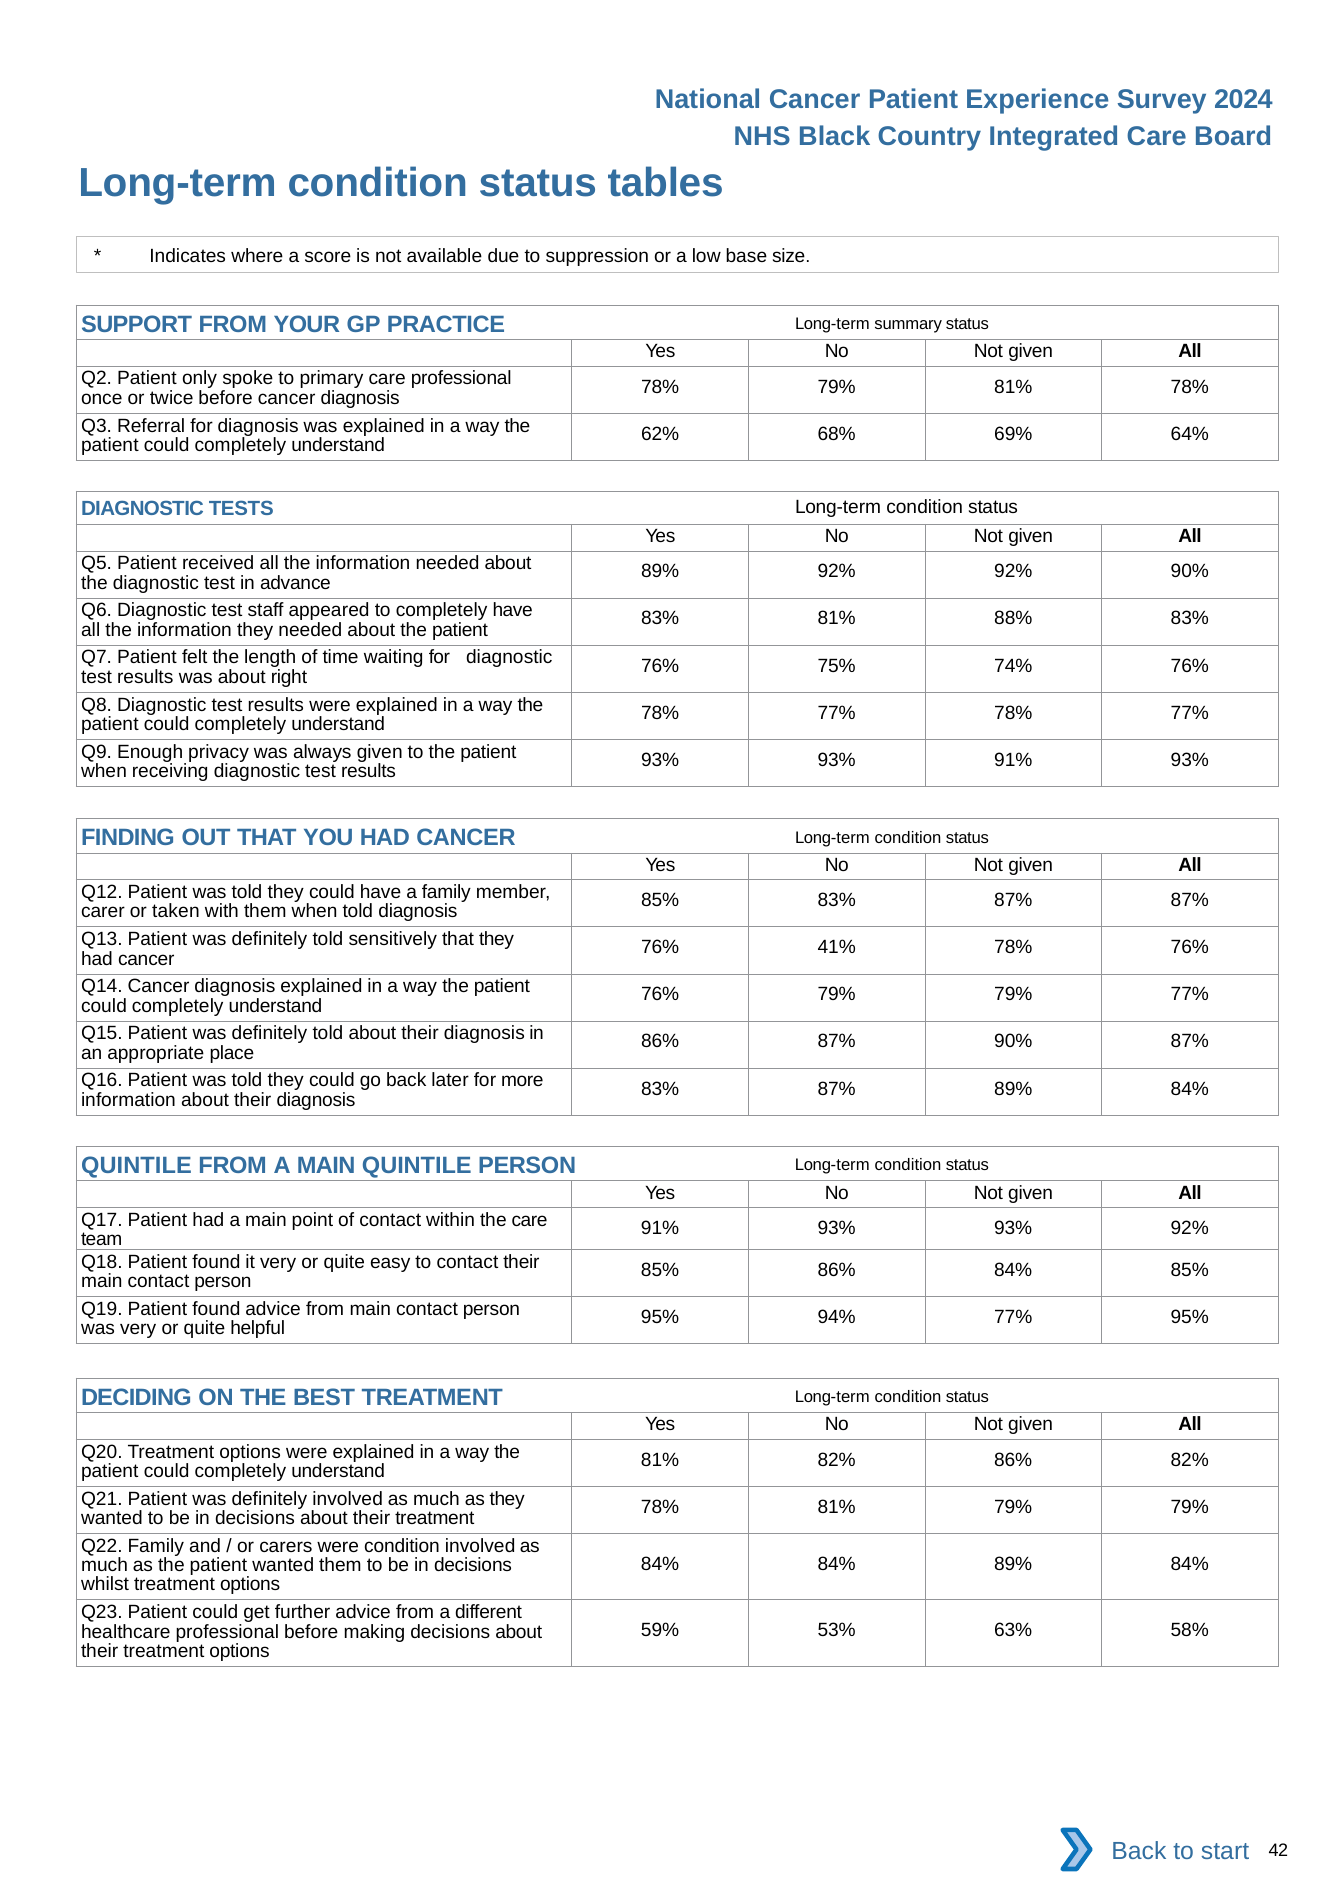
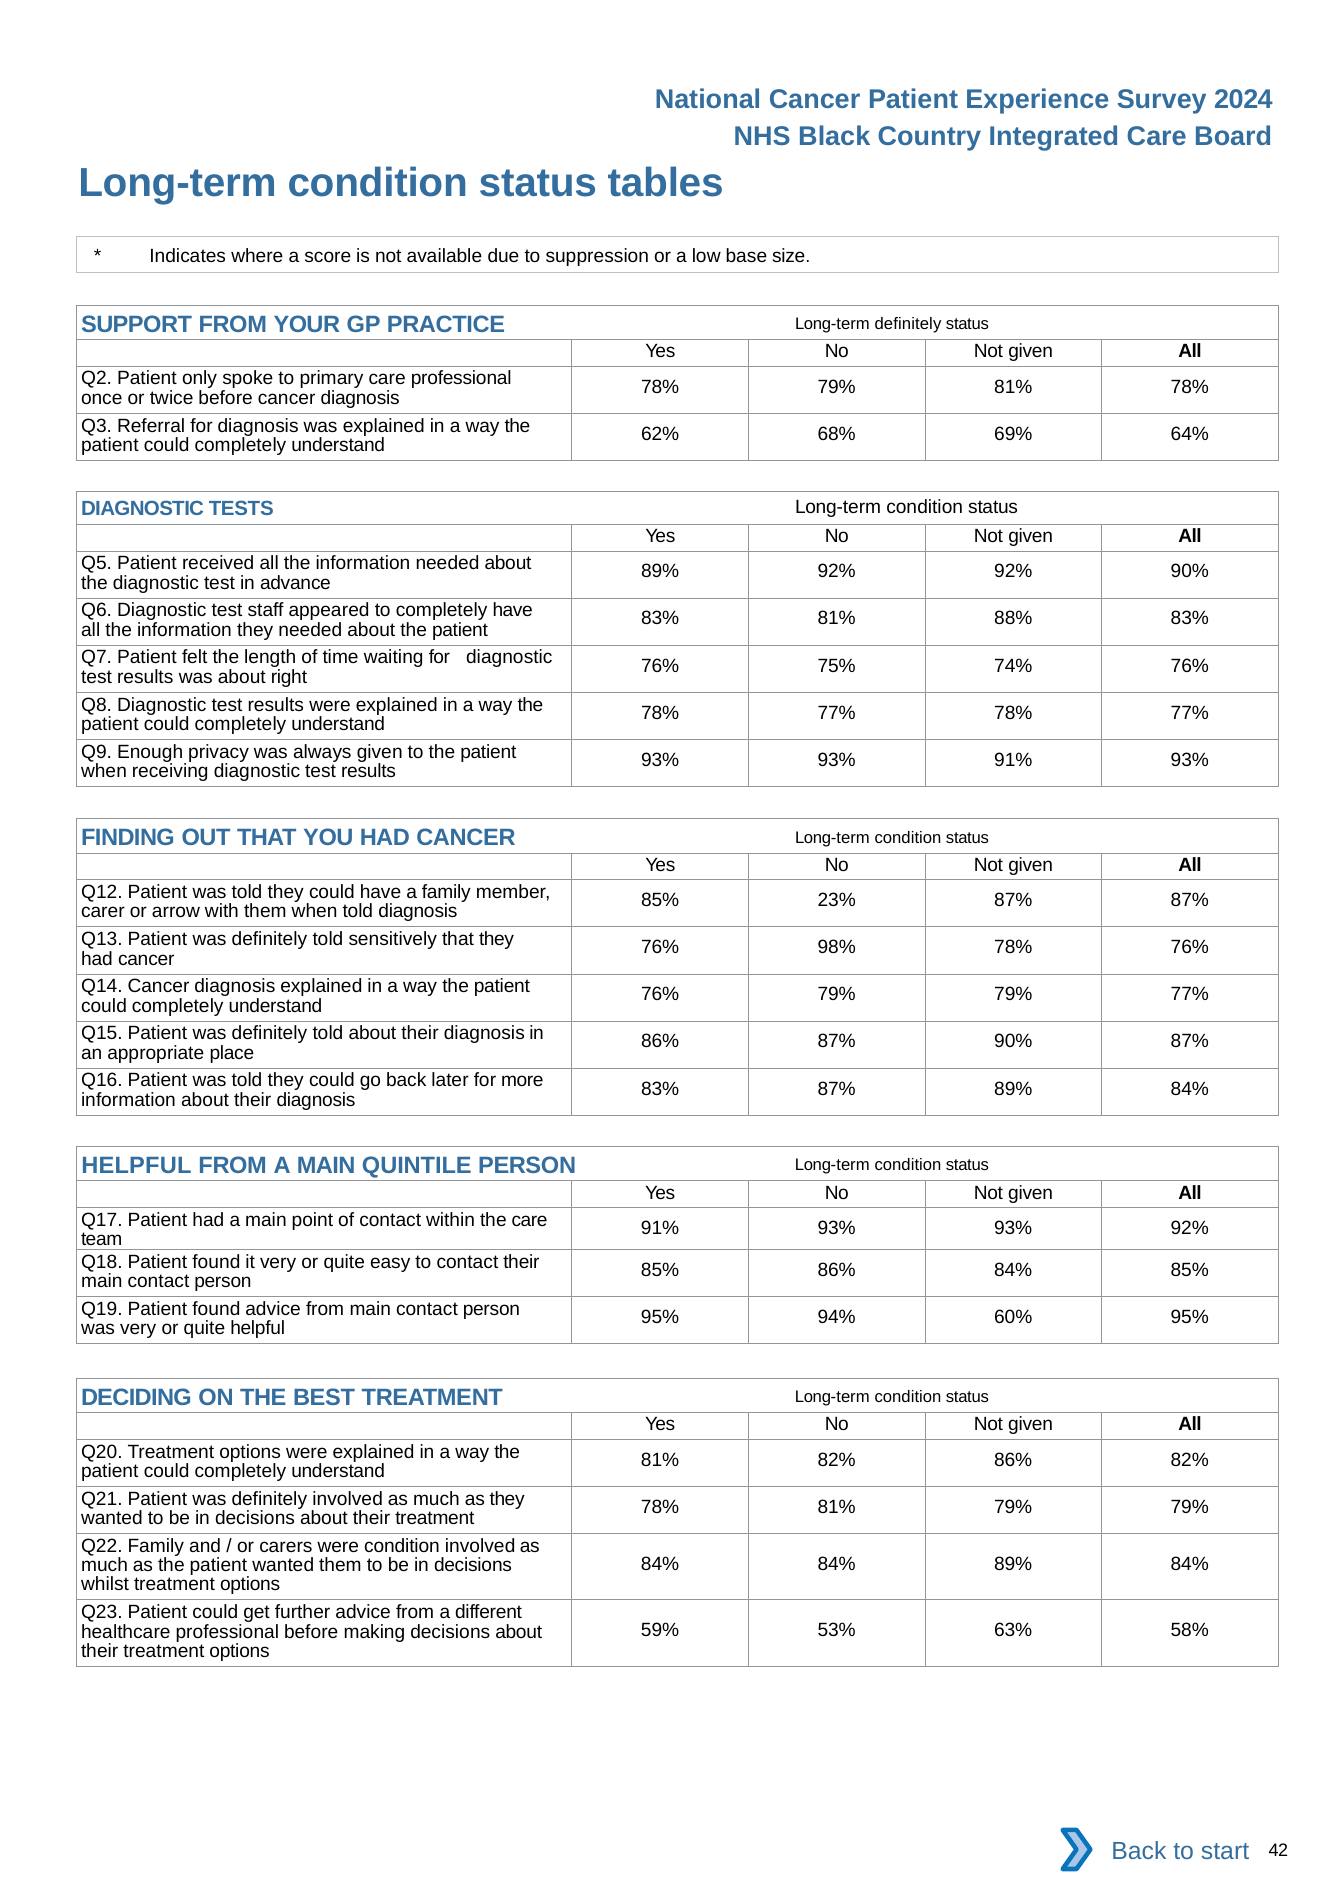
Long-term summary: summary -> definitely
85% 83%: 83% -> 23%
taken: taken -> arrow
41%: 41% -> 98%
QUINTILE at (136, 1166): QUINTILE -> HELPFUL
94% 77%: 77% -> 60%
